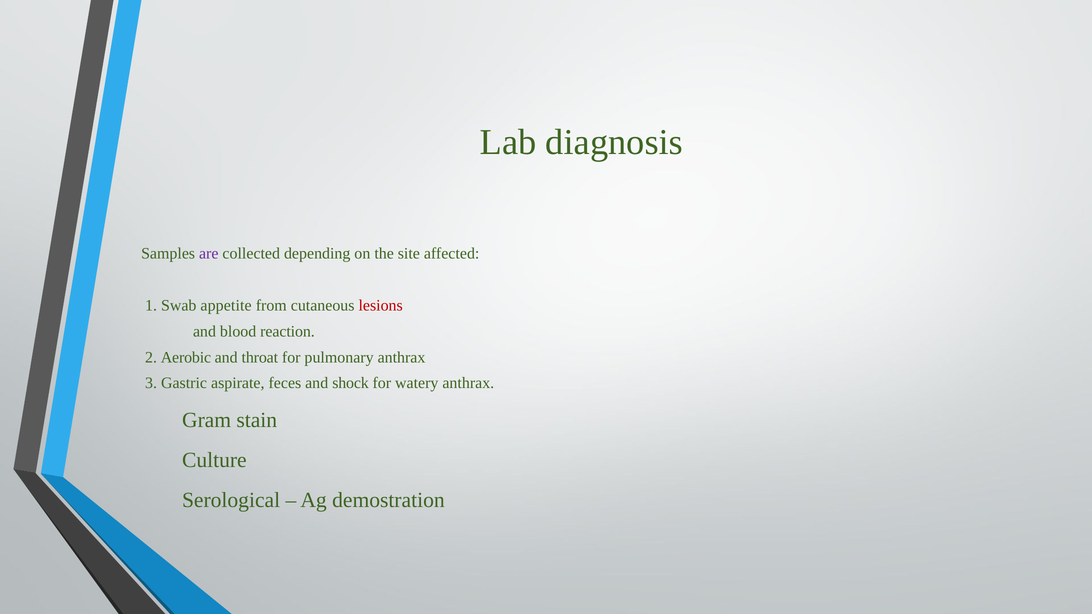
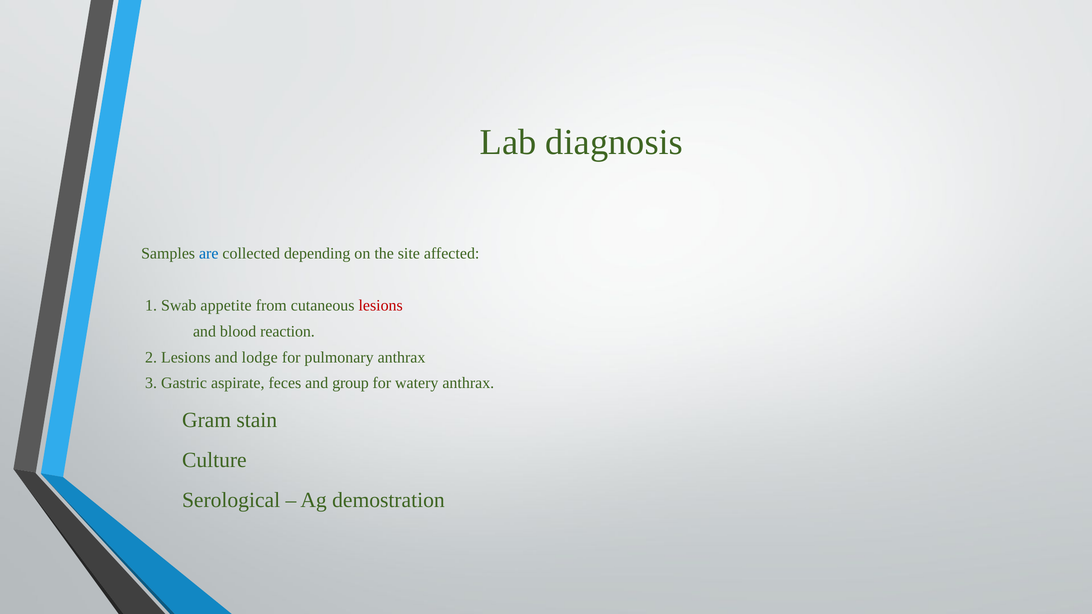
are colour: purple -> blue
2 Aerobic: Aerobic -> Lesions
throat: throat -> lodge
shock: shock -> group
